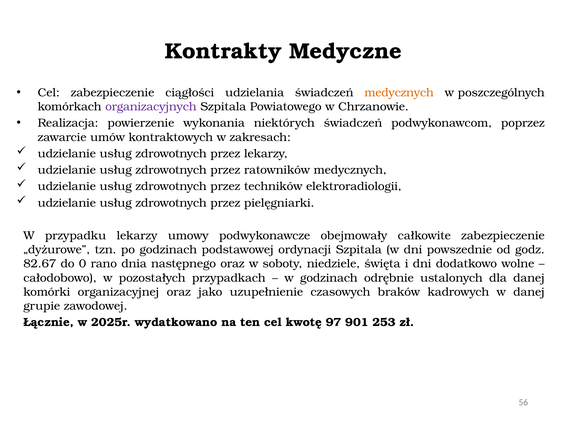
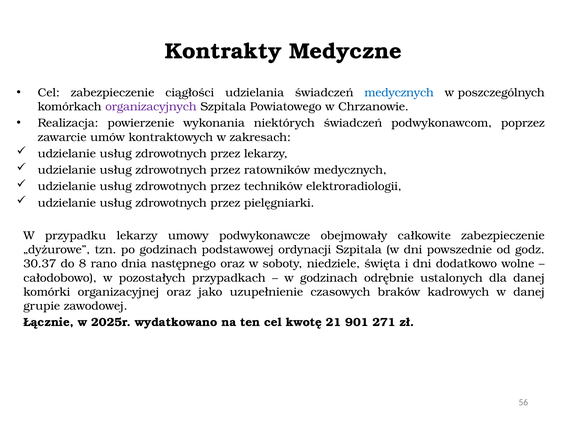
medycznych at (399, 93) colour: orange -> blue
82.67: 82.67 -> 30.37
0: 0 -> 8
97: 97 -> 21
253: 253 -> 271
